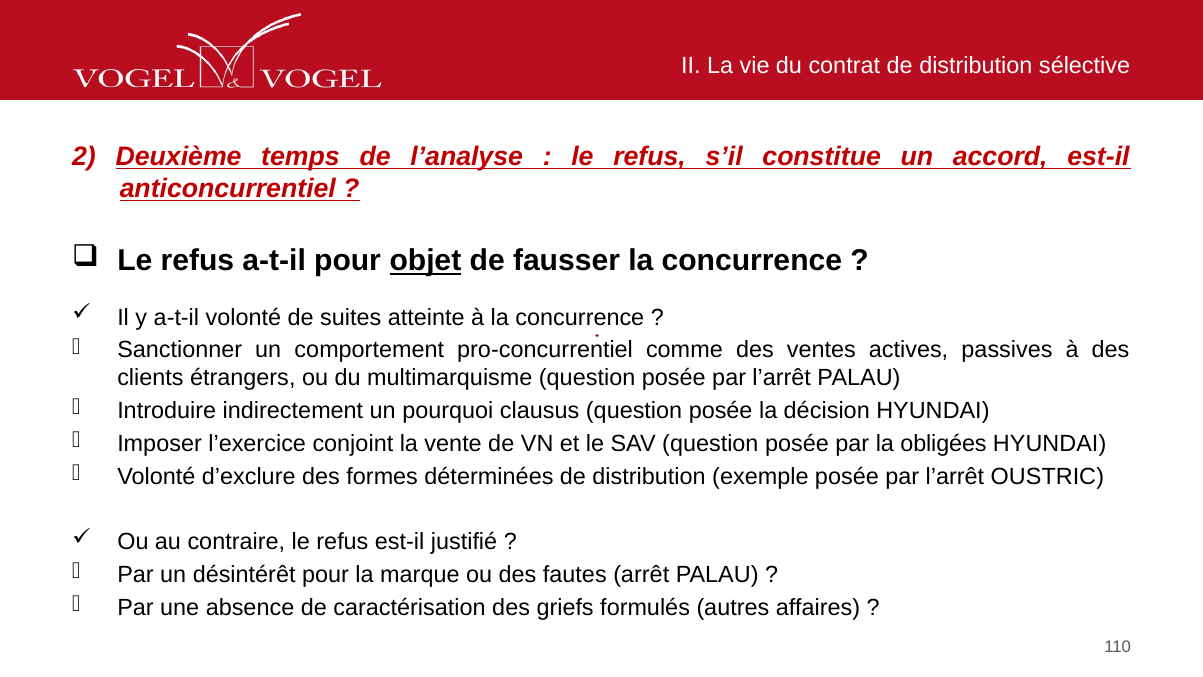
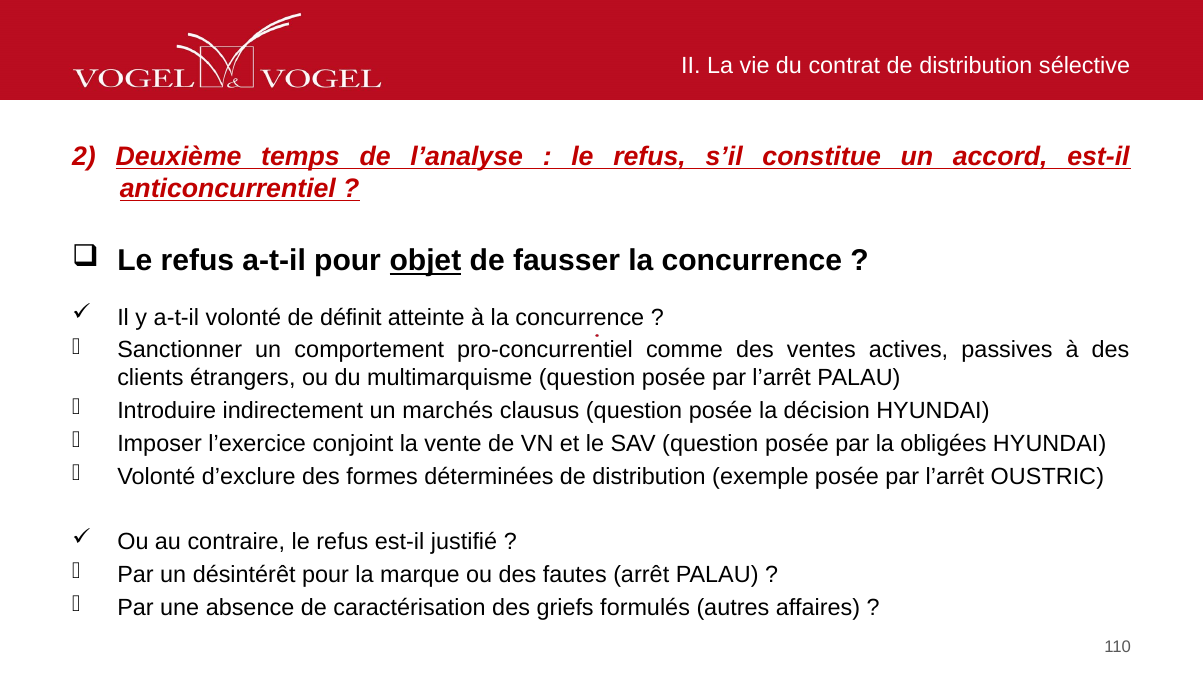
suites: suites -> définit
pourquoi: pourquoi -> marchés
